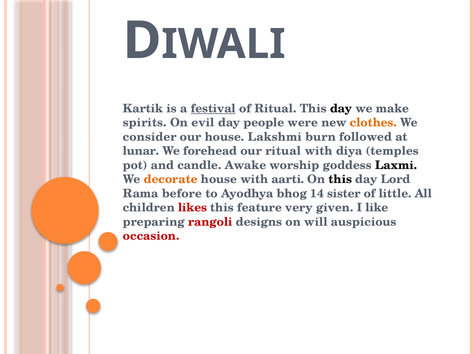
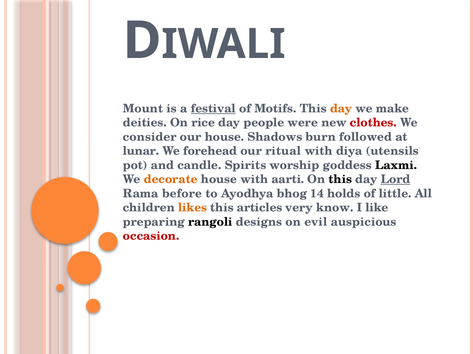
Kartik: Kartik -> Mount
of Ritual: Ritual -> Motifs
day at (341, 109) colour: black -> orange
spirits: spirits -> deities
evil: evil -> rice
clothes colour: orange -> red
Lakshmi: Lakshmi -> Shadows
temples: temples -> utensils
Awake: Awake -> Spirits
Lord underline: none -> present
sister: sister -> holds
likes colour: red -> orange
feature: feature -> articles
given: given -> know
rangoli colour: red -> black
will: will -> evil
